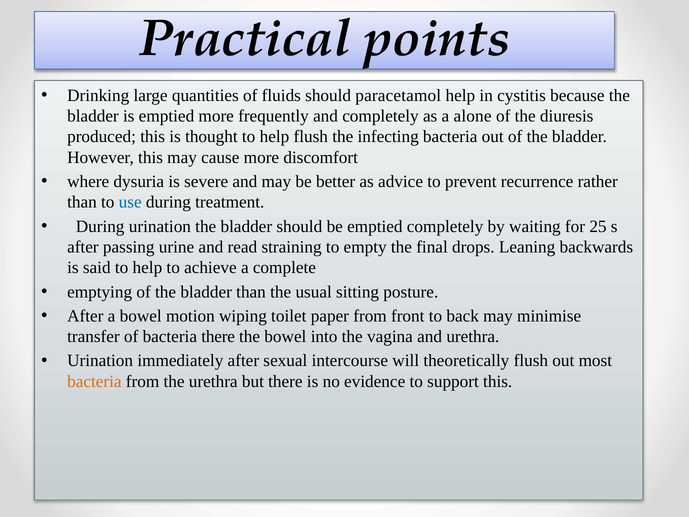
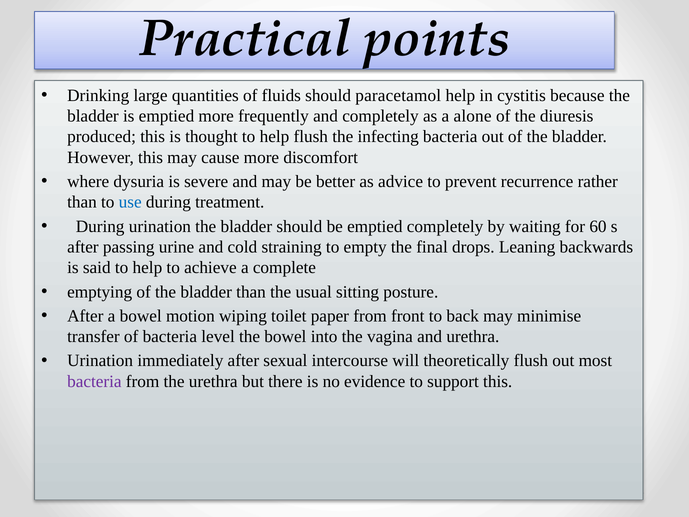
25: 25 -> 60
read: read -> cold
bacteria there: there -> level
bacteria at (94, 381) colour: orange -> purple
